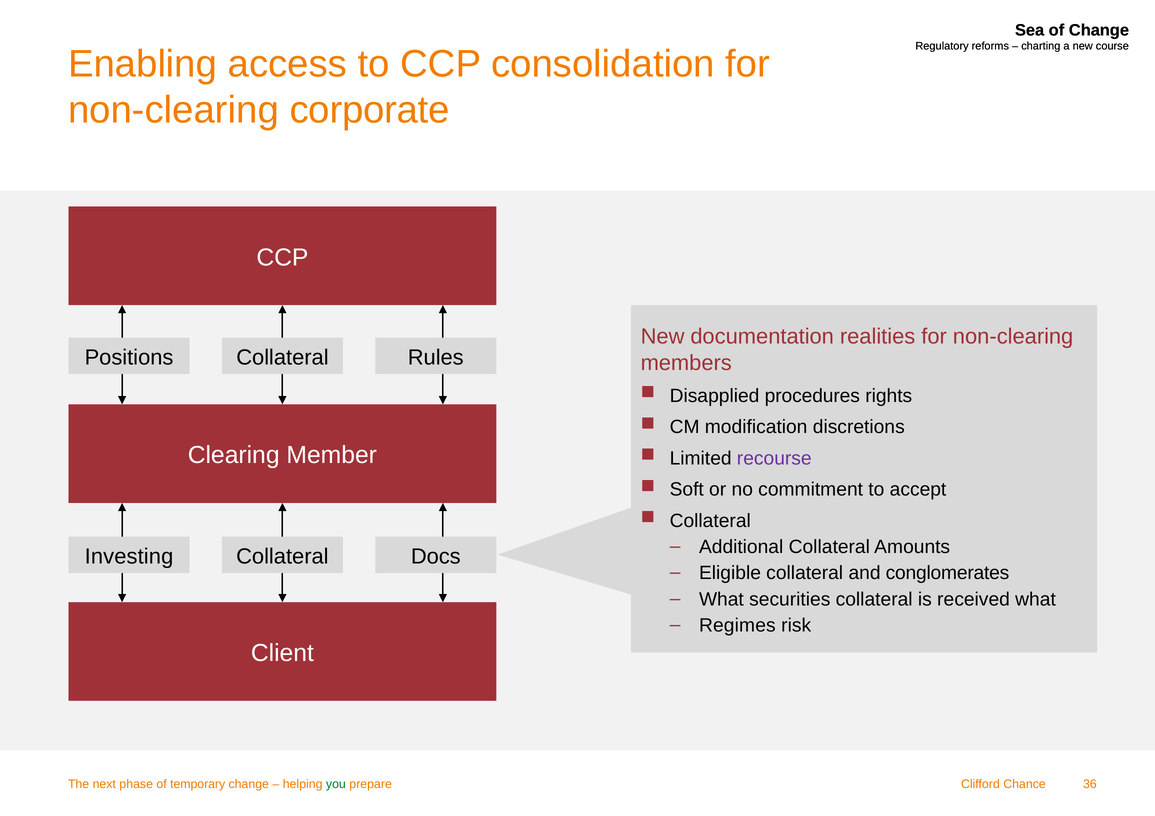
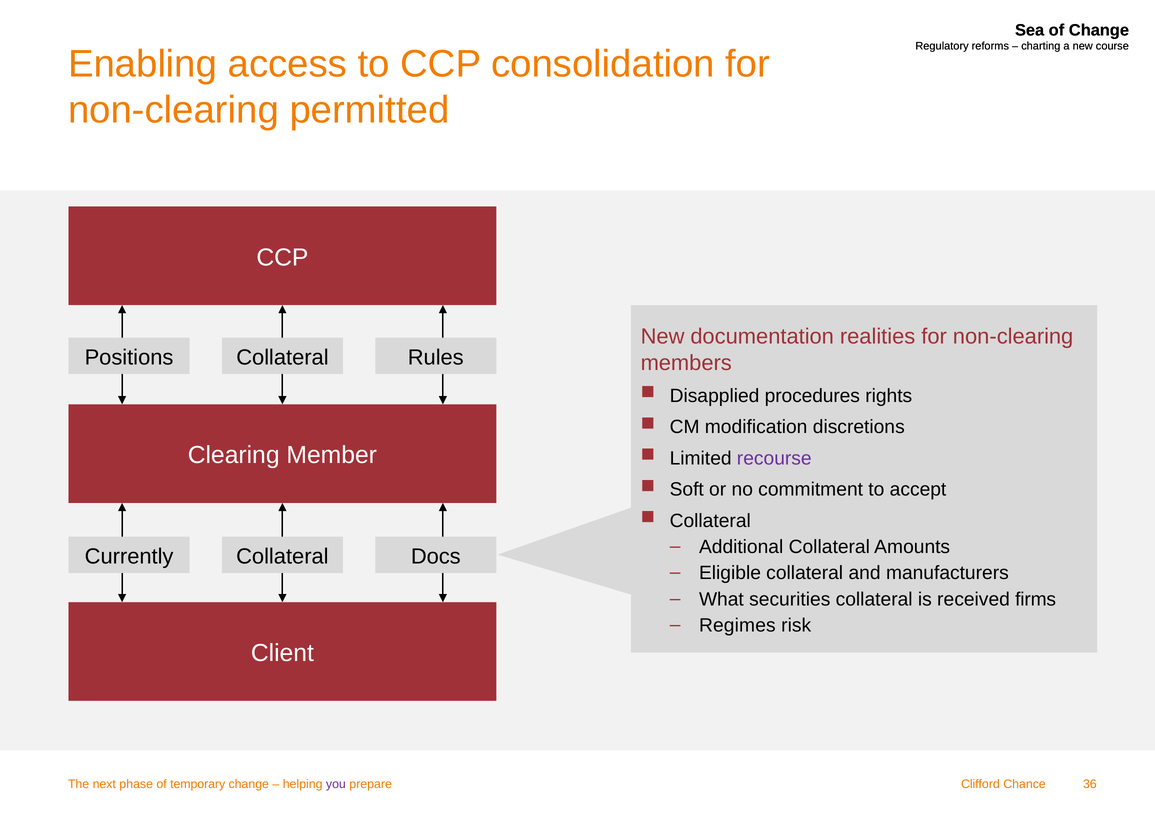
corporate: corporate -> permitted
Investing: Investing -> Currently
conglomerates: conglomerates -> manufacturers
received what: what -> firms
you colour: green -> purple
